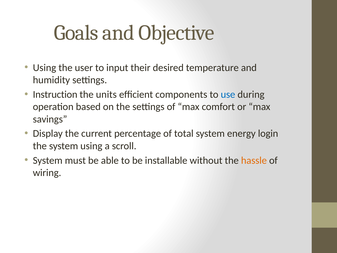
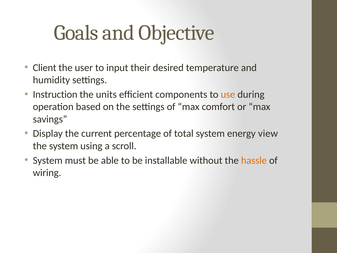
Using at (45, 68): Using -> Client
use colour: blue -> orange
login: login -> view
